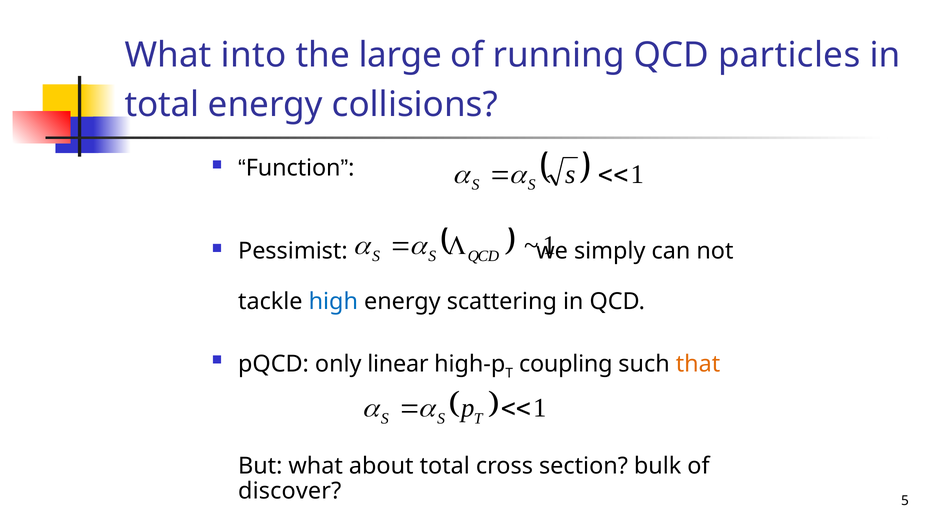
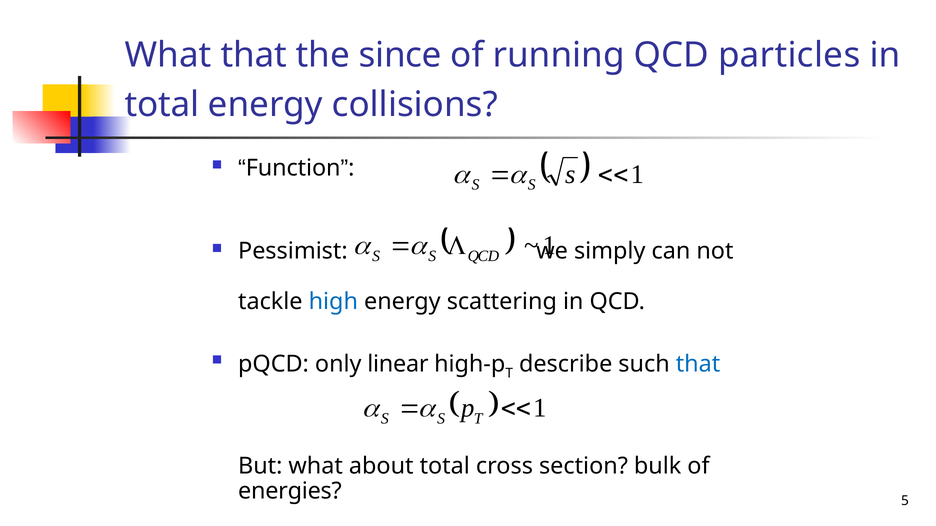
What into: into -> that
large: large -> since
coupling: coupling -> describe
that at (698, 365) colour: orange -> blue
discover: discover -> energies
